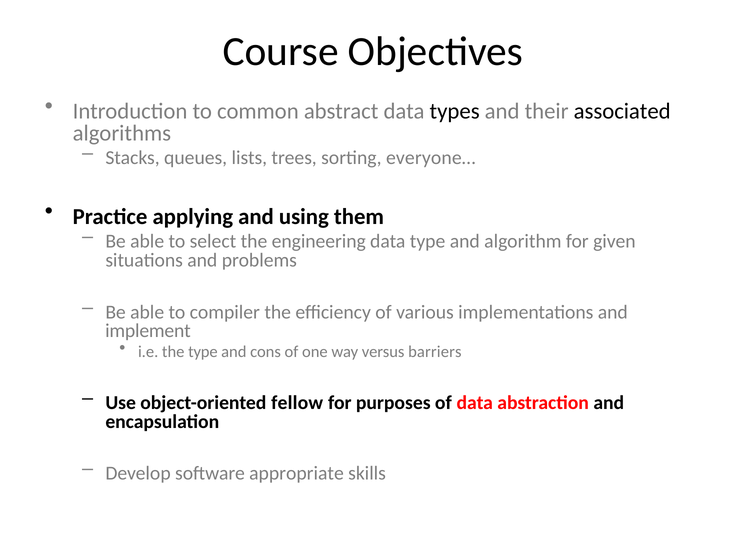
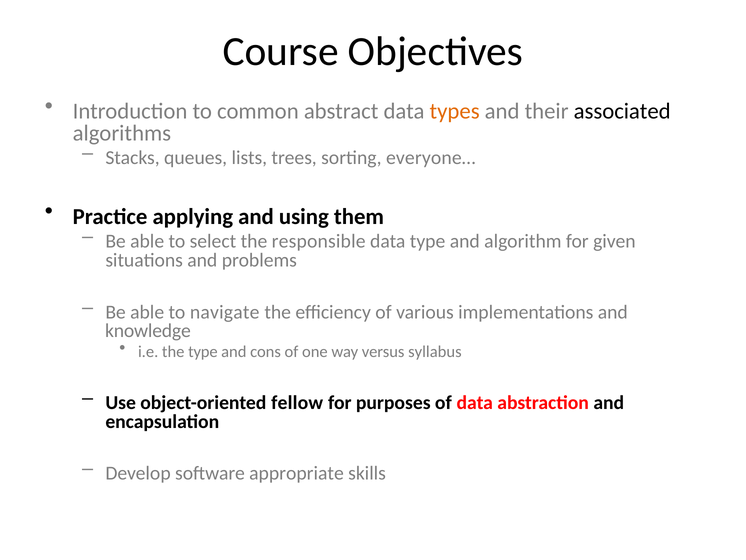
types colour: black -> orange
engineering: engineering -> responsible
compiler: compiler -> navigate
implement: implement -> knowledge
barriers: barriers -> syllabus
